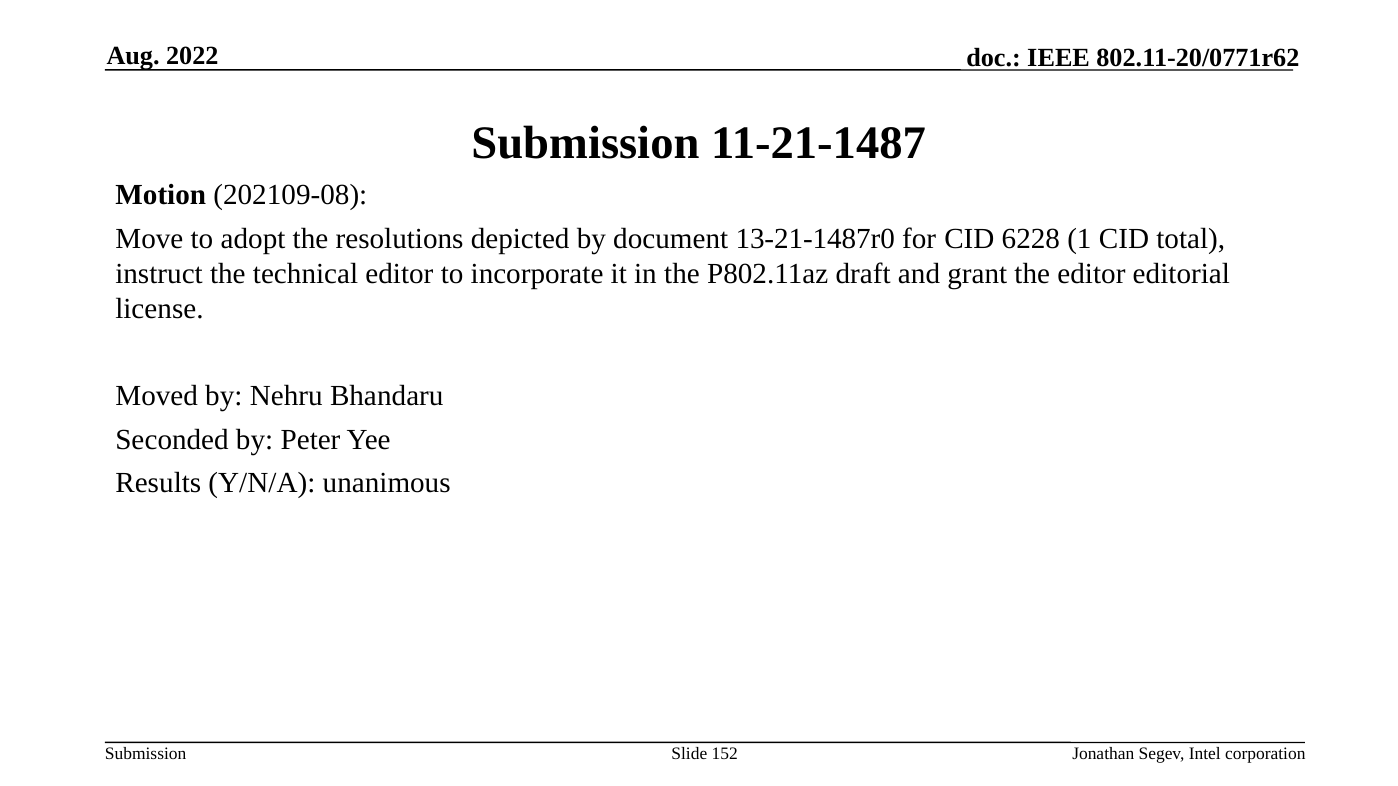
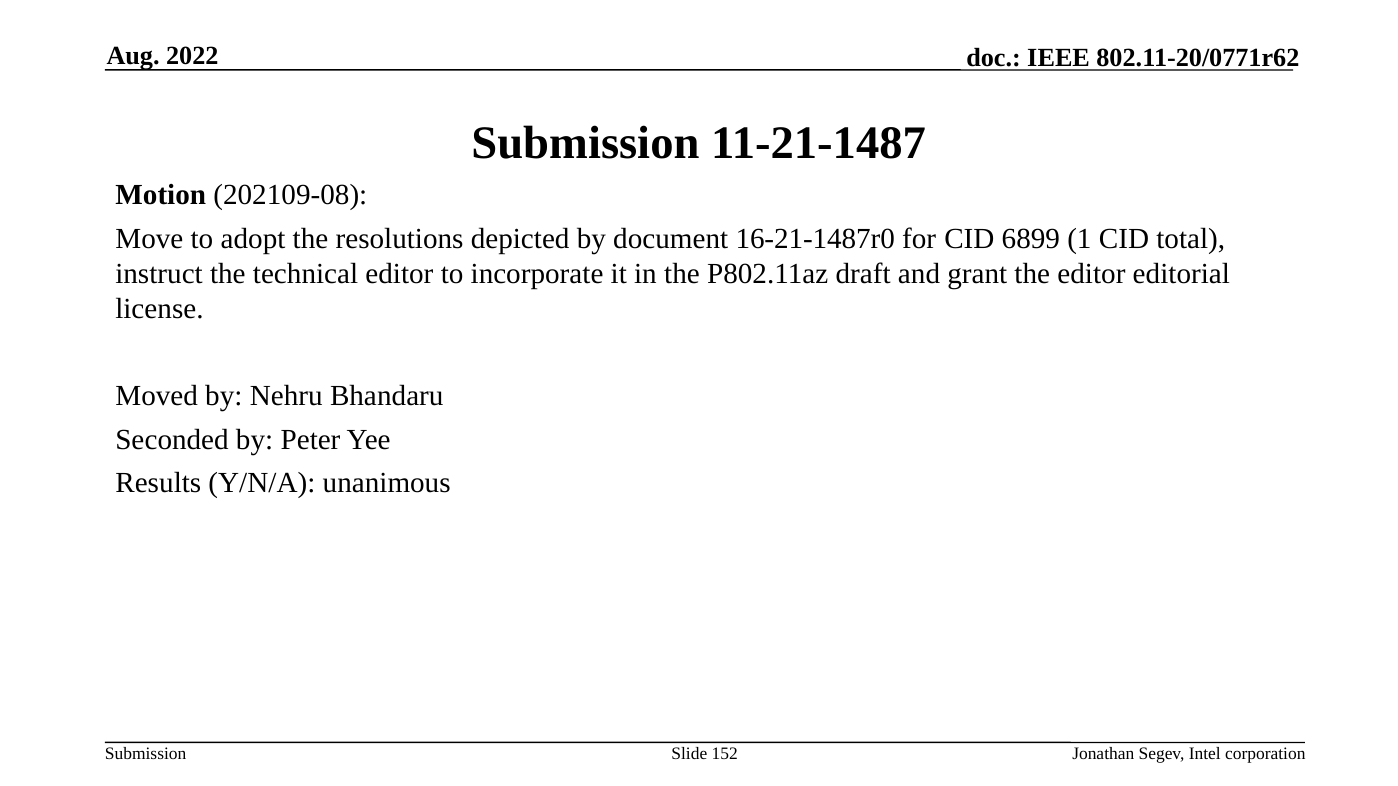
13-21-1487r0: 13-21-1487r0 -> 16-21-1487r0
6228: 6228 -> 6899
